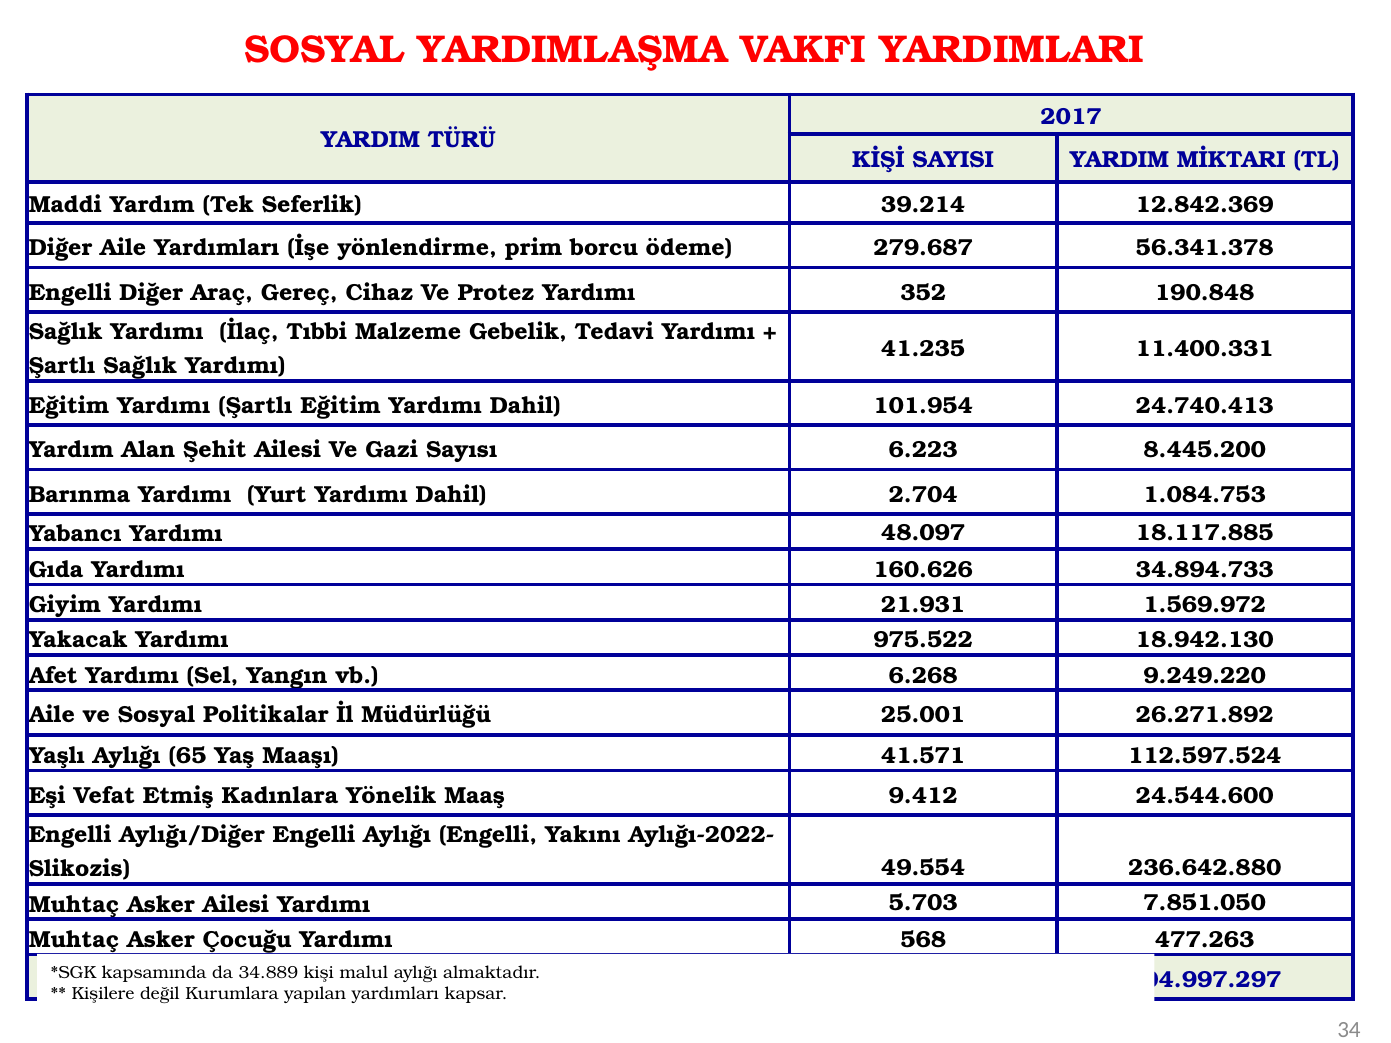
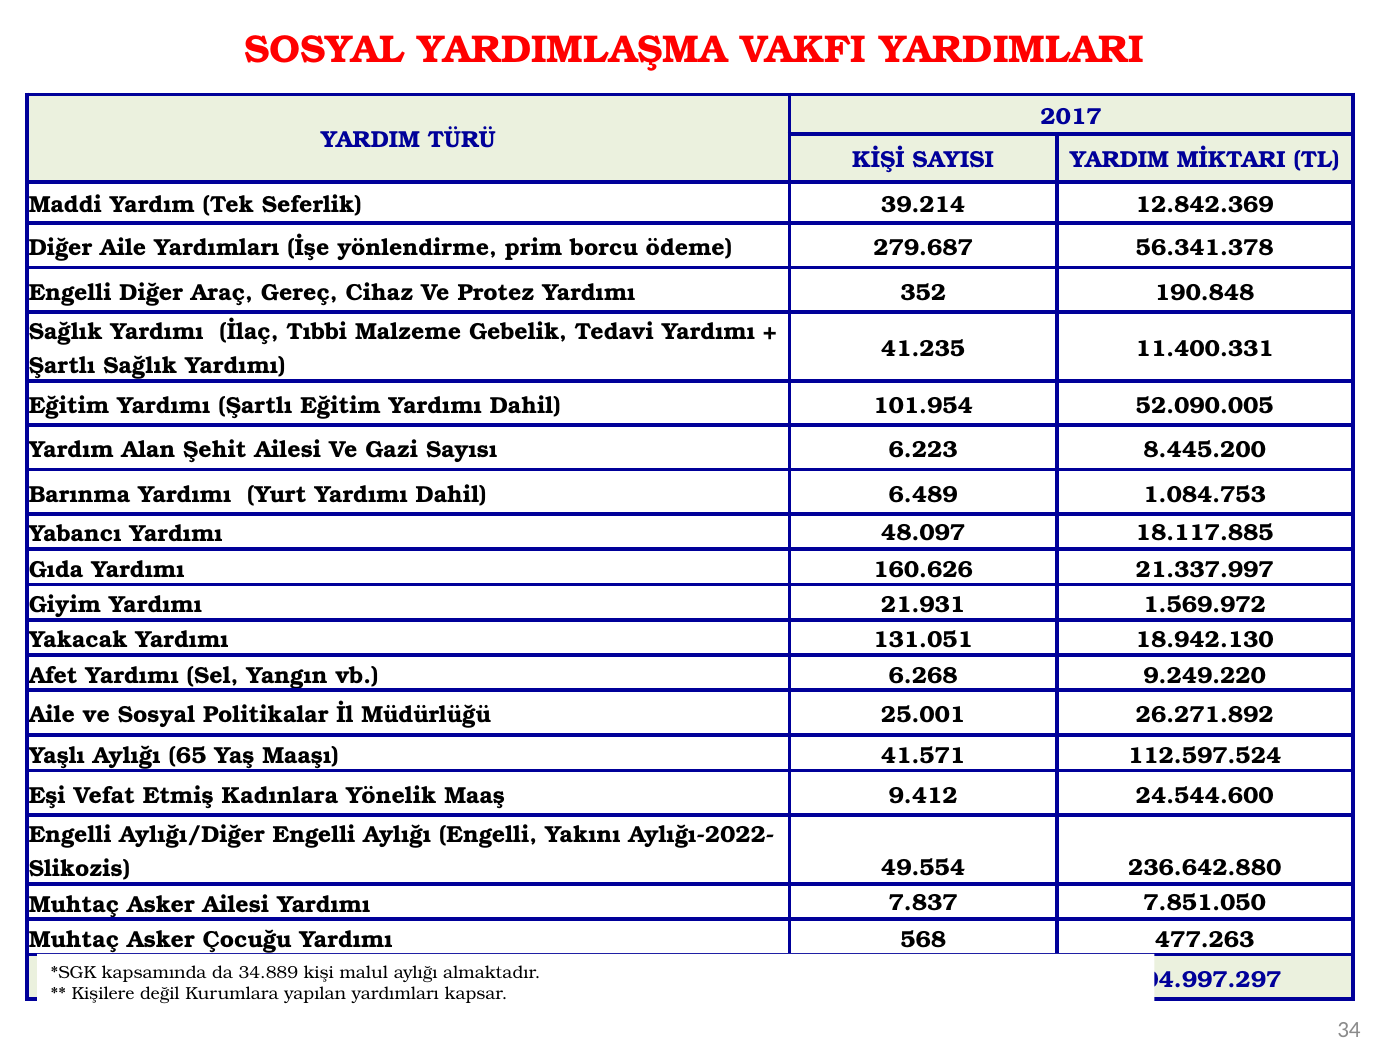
24.740.413: 24.740.413 -> 52.090.005
2.704: 2.704 -> 6.489
34.894.733: 34.894.733 -> 21.337.997
975.522: 975.522 -> 131.051
5.703: 5.703 -> 7.837
